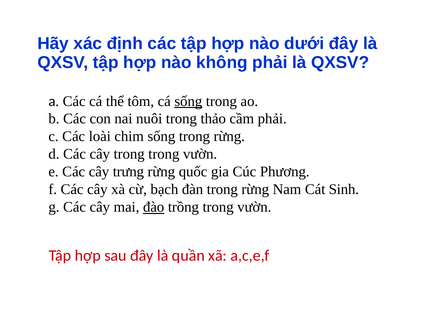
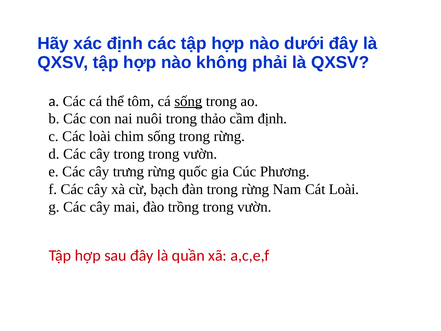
cầm phải: phải -> định
Cát Sinh: Sinh -> Loài
đào underline: present -> none
